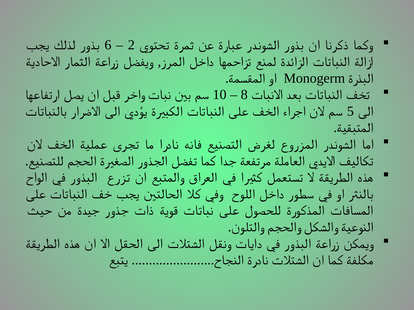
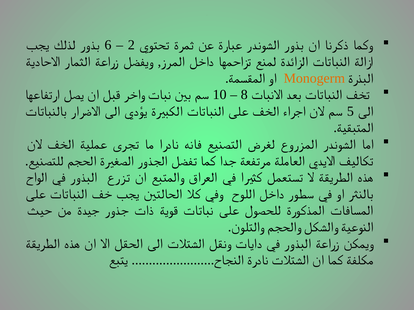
Monogerm colour: black -> orange
